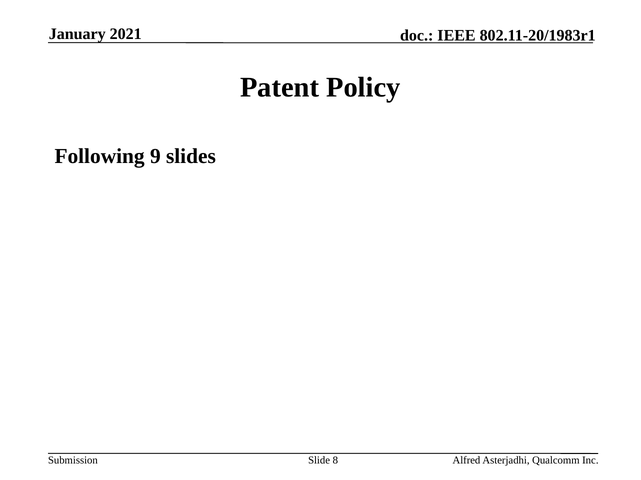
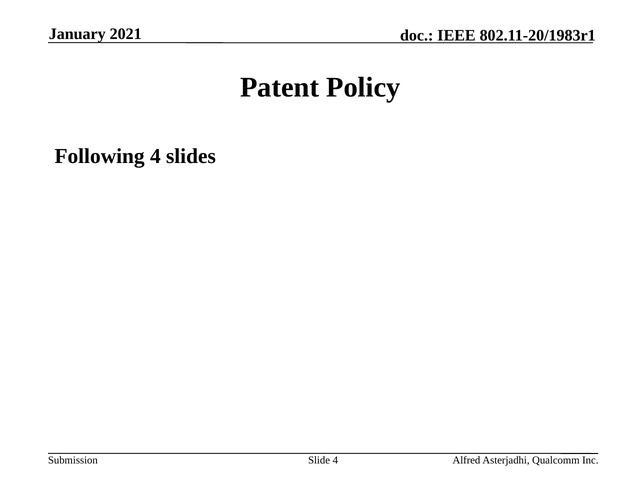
Following 9: 9 -> 4
Slide 8: 8 -> 4
